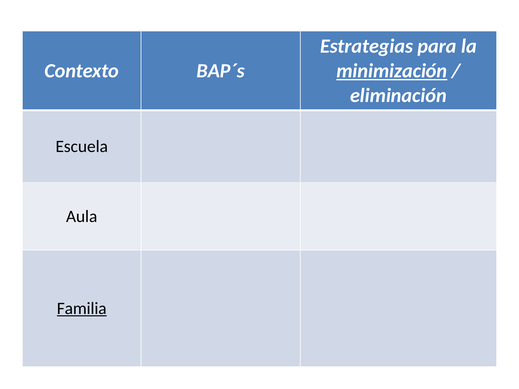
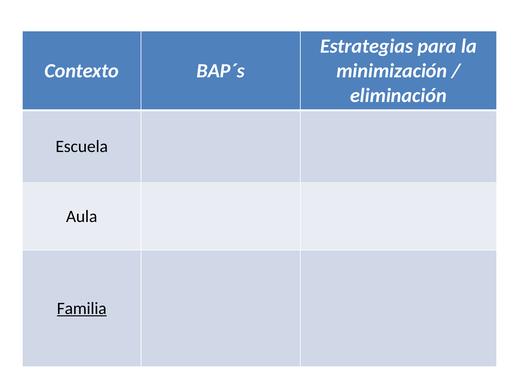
minimización underline: present -> none
